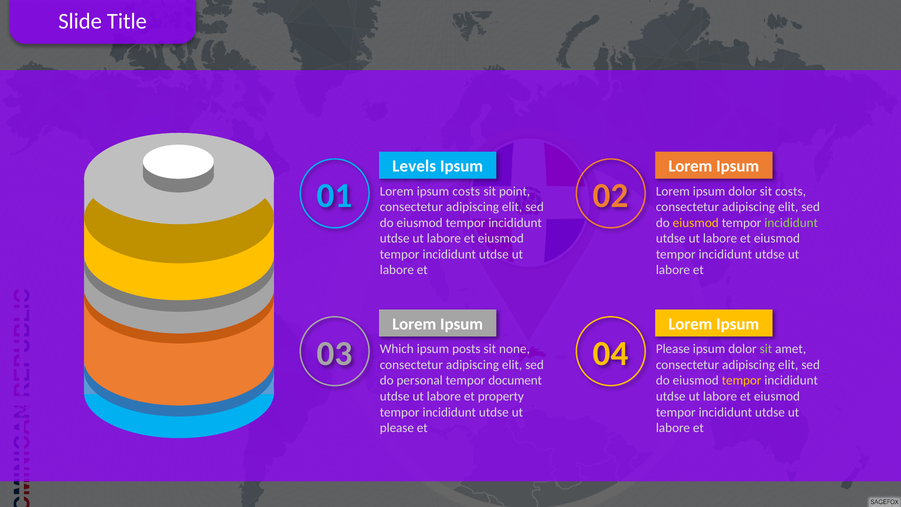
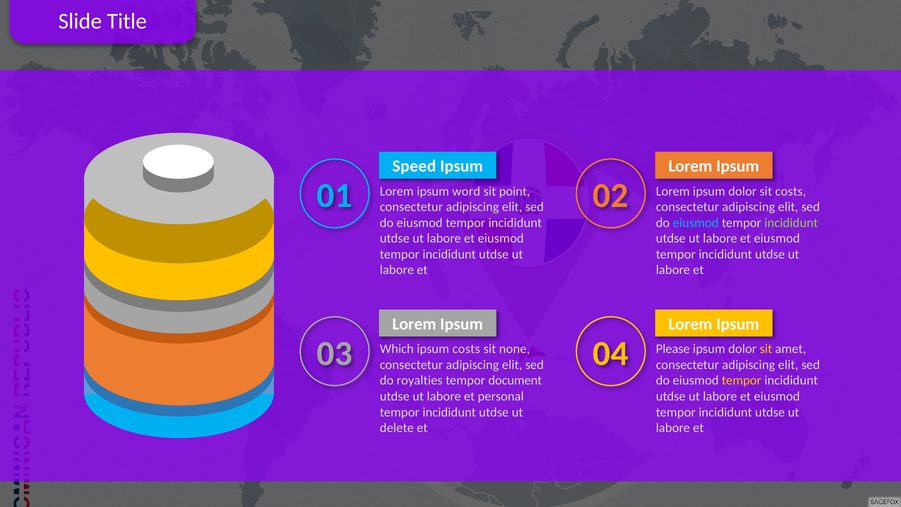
Levels: Levels -> Speed
ipsum costs: costs -> word
eiusmod at (696, 223) colour: yellow -> light blue
ipsum posts: posts -> costs
sit at (766, 349) colour: light green -> yellow
personal: personal -> royalties
property: property -> personal
please at (397, 428): please -> delete
